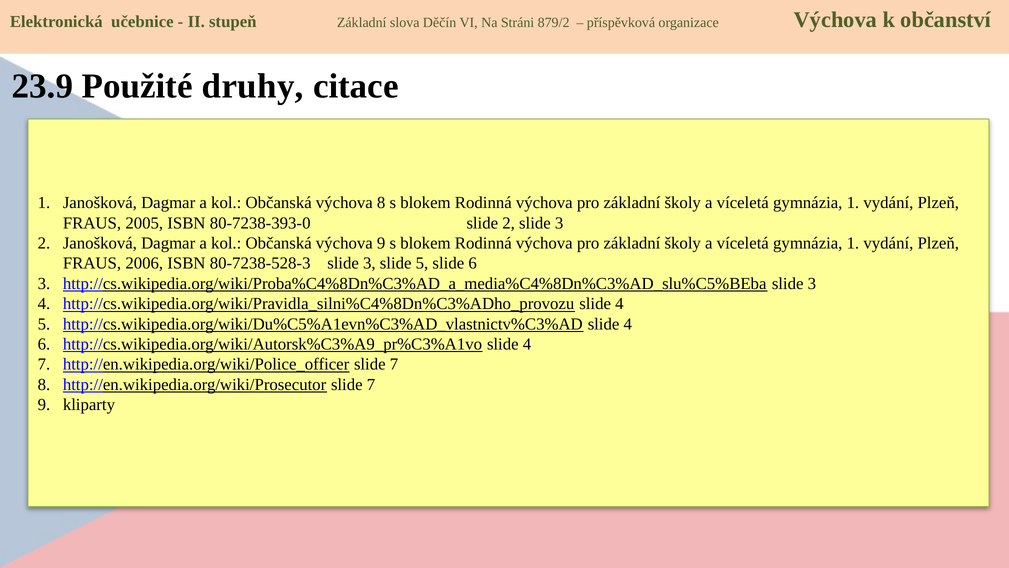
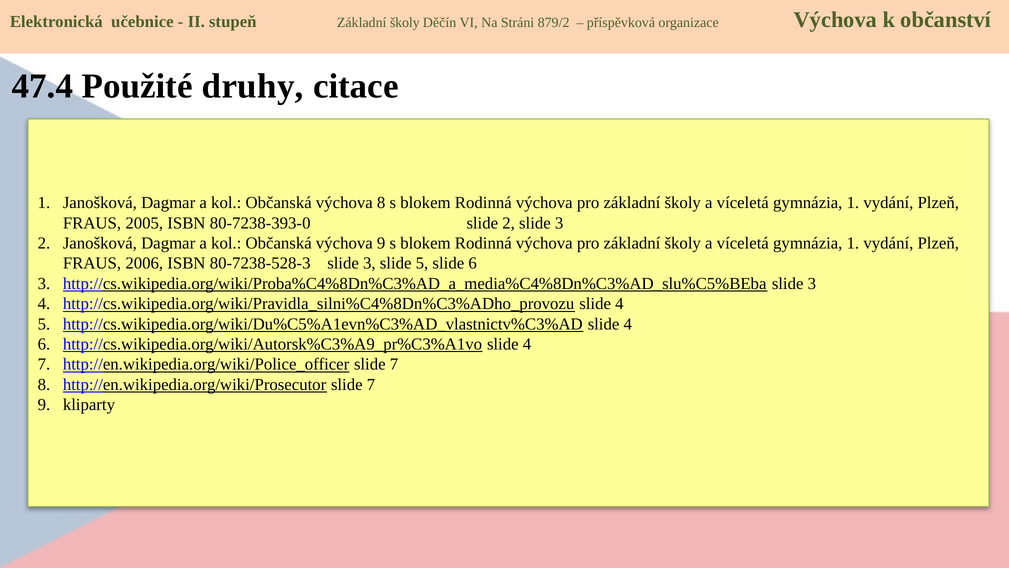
stupeň Základní slova: slova -> školy
23.9: 23.9 -> 47.4
